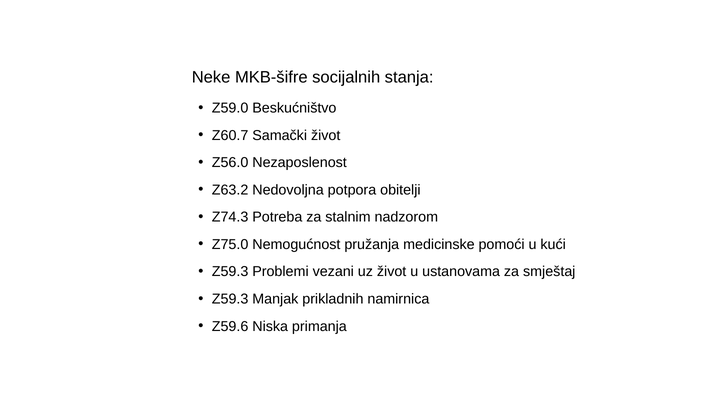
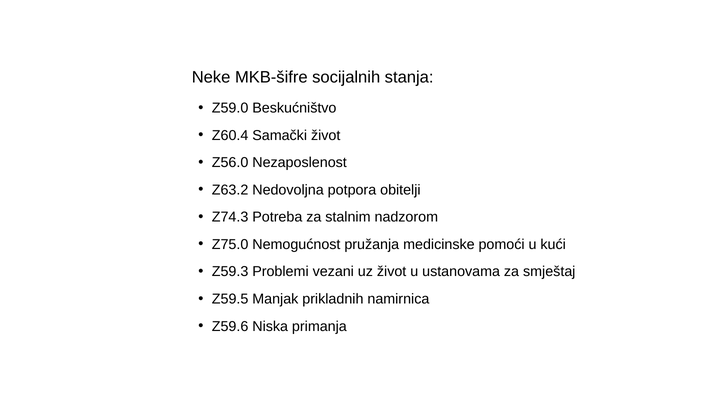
Z60.7: Z60.7 -> Z60.4
Z59.3 at (230, 299): Z59.3 -> Z59.5
